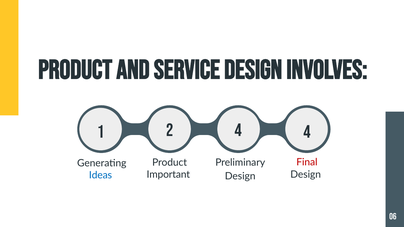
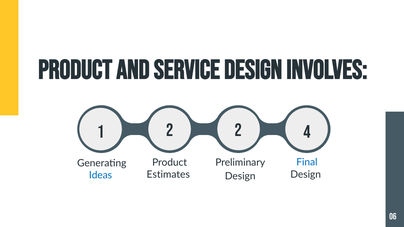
2 4: 4 -> 2
Final colour: red -> blue
Important: Important -> Estimates
